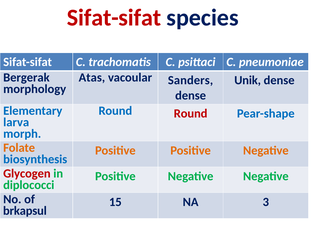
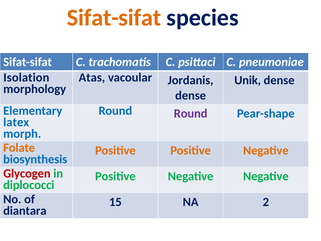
Sifat-sifat at (114, 18) colour: red -> orange
Bergerak: Bergerak -> Isolation
Sanders: Sanders -> Jordanis
Round at (191, 113) colour: red -> purple
larva: larva -> latex
3: 3 -> 2
brkapsul: brkapsul -> diantara
